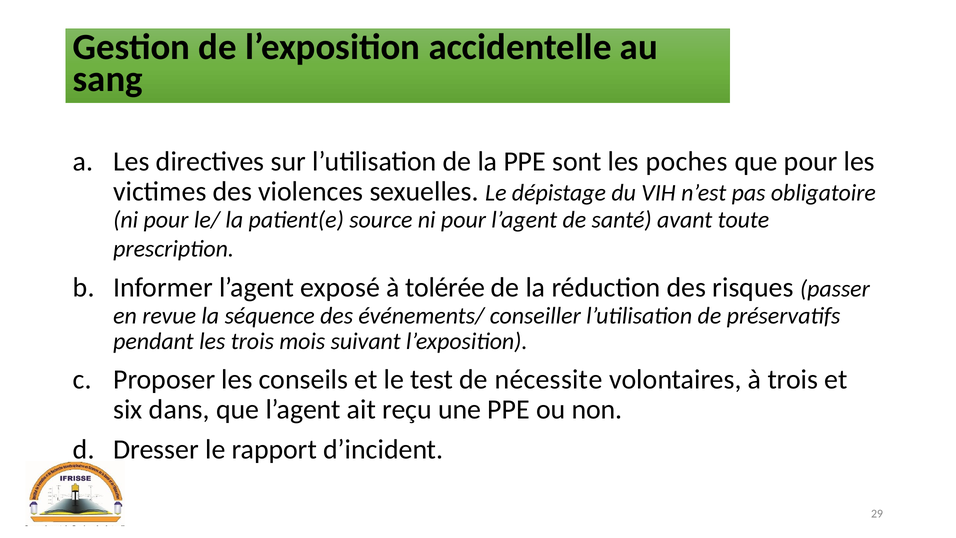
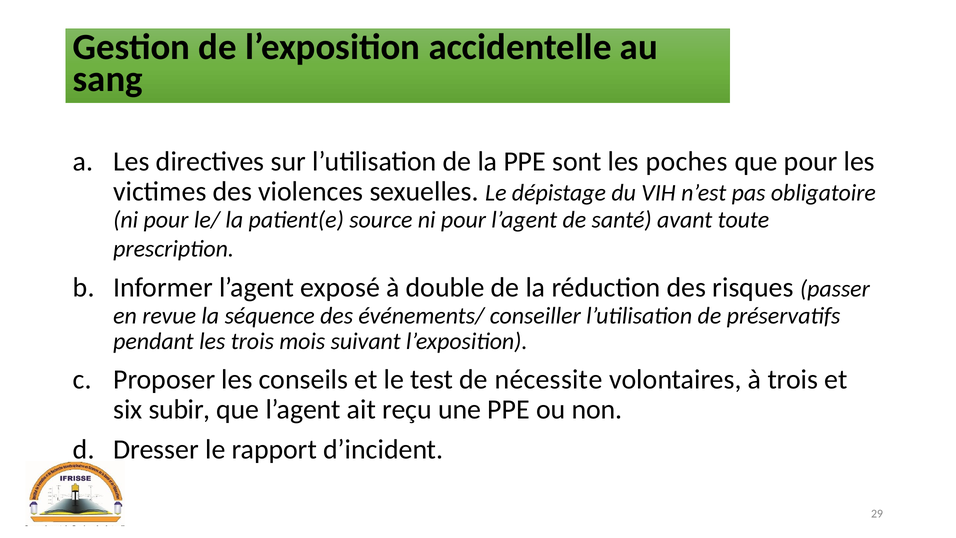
tolérée: tolérée -> double
dans: dans -> subir
